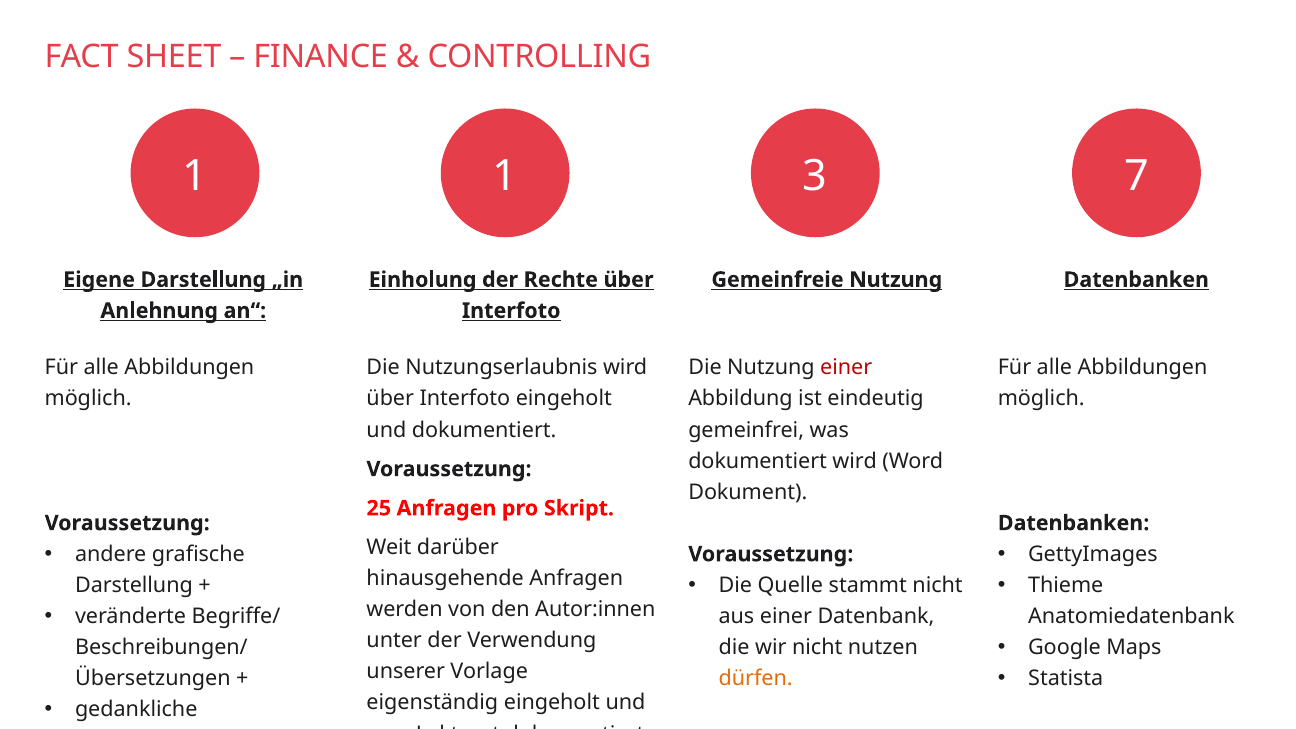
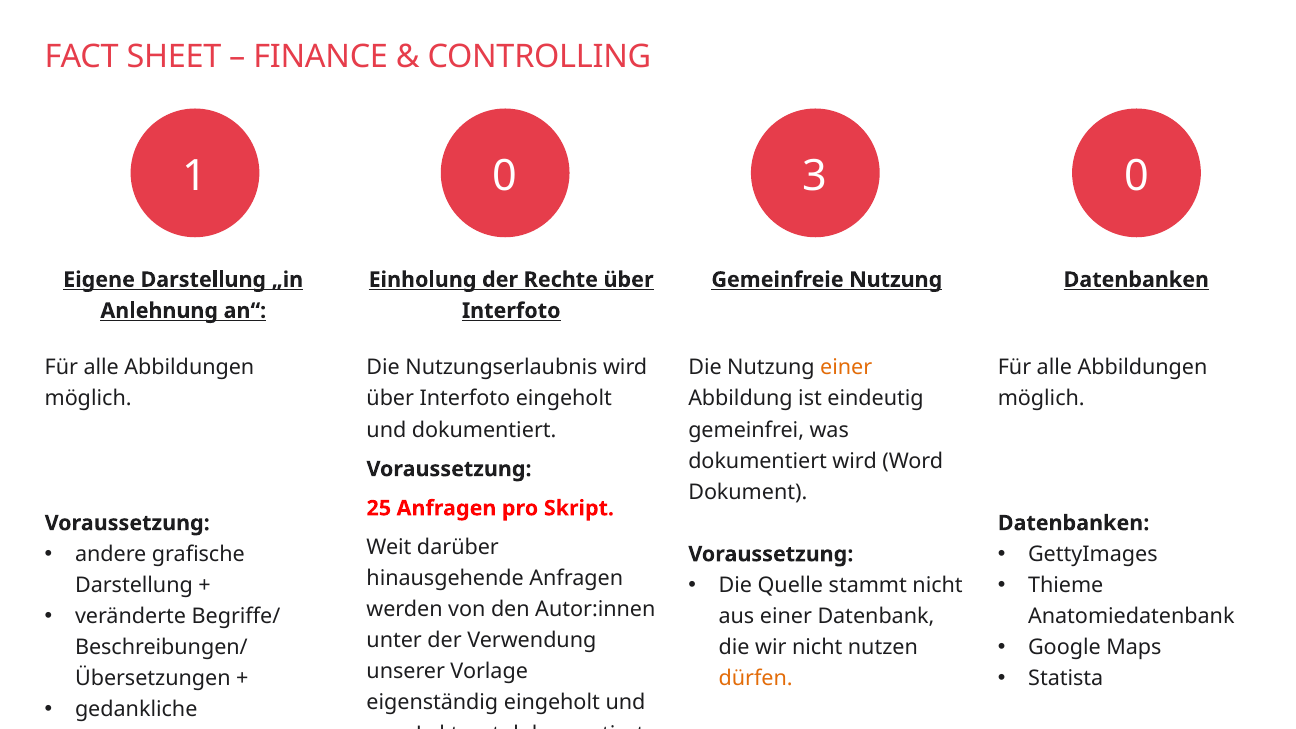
1 1: 1 -> 0
3 7: 7 -> 0
einer at (846, 368) colour: red -> orange
